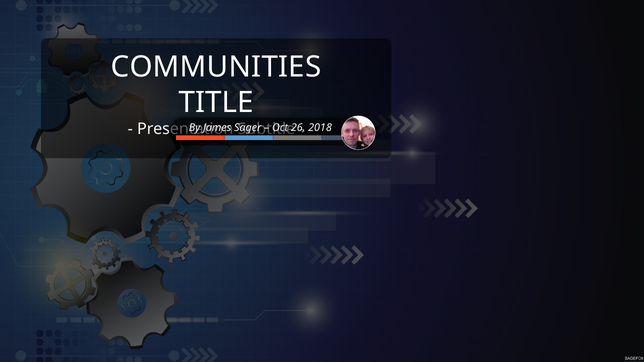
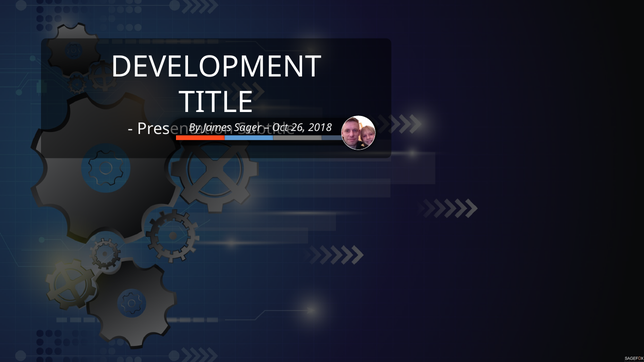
COMMUNITIES: COMMUNITIES -> DEVELOPMENT
